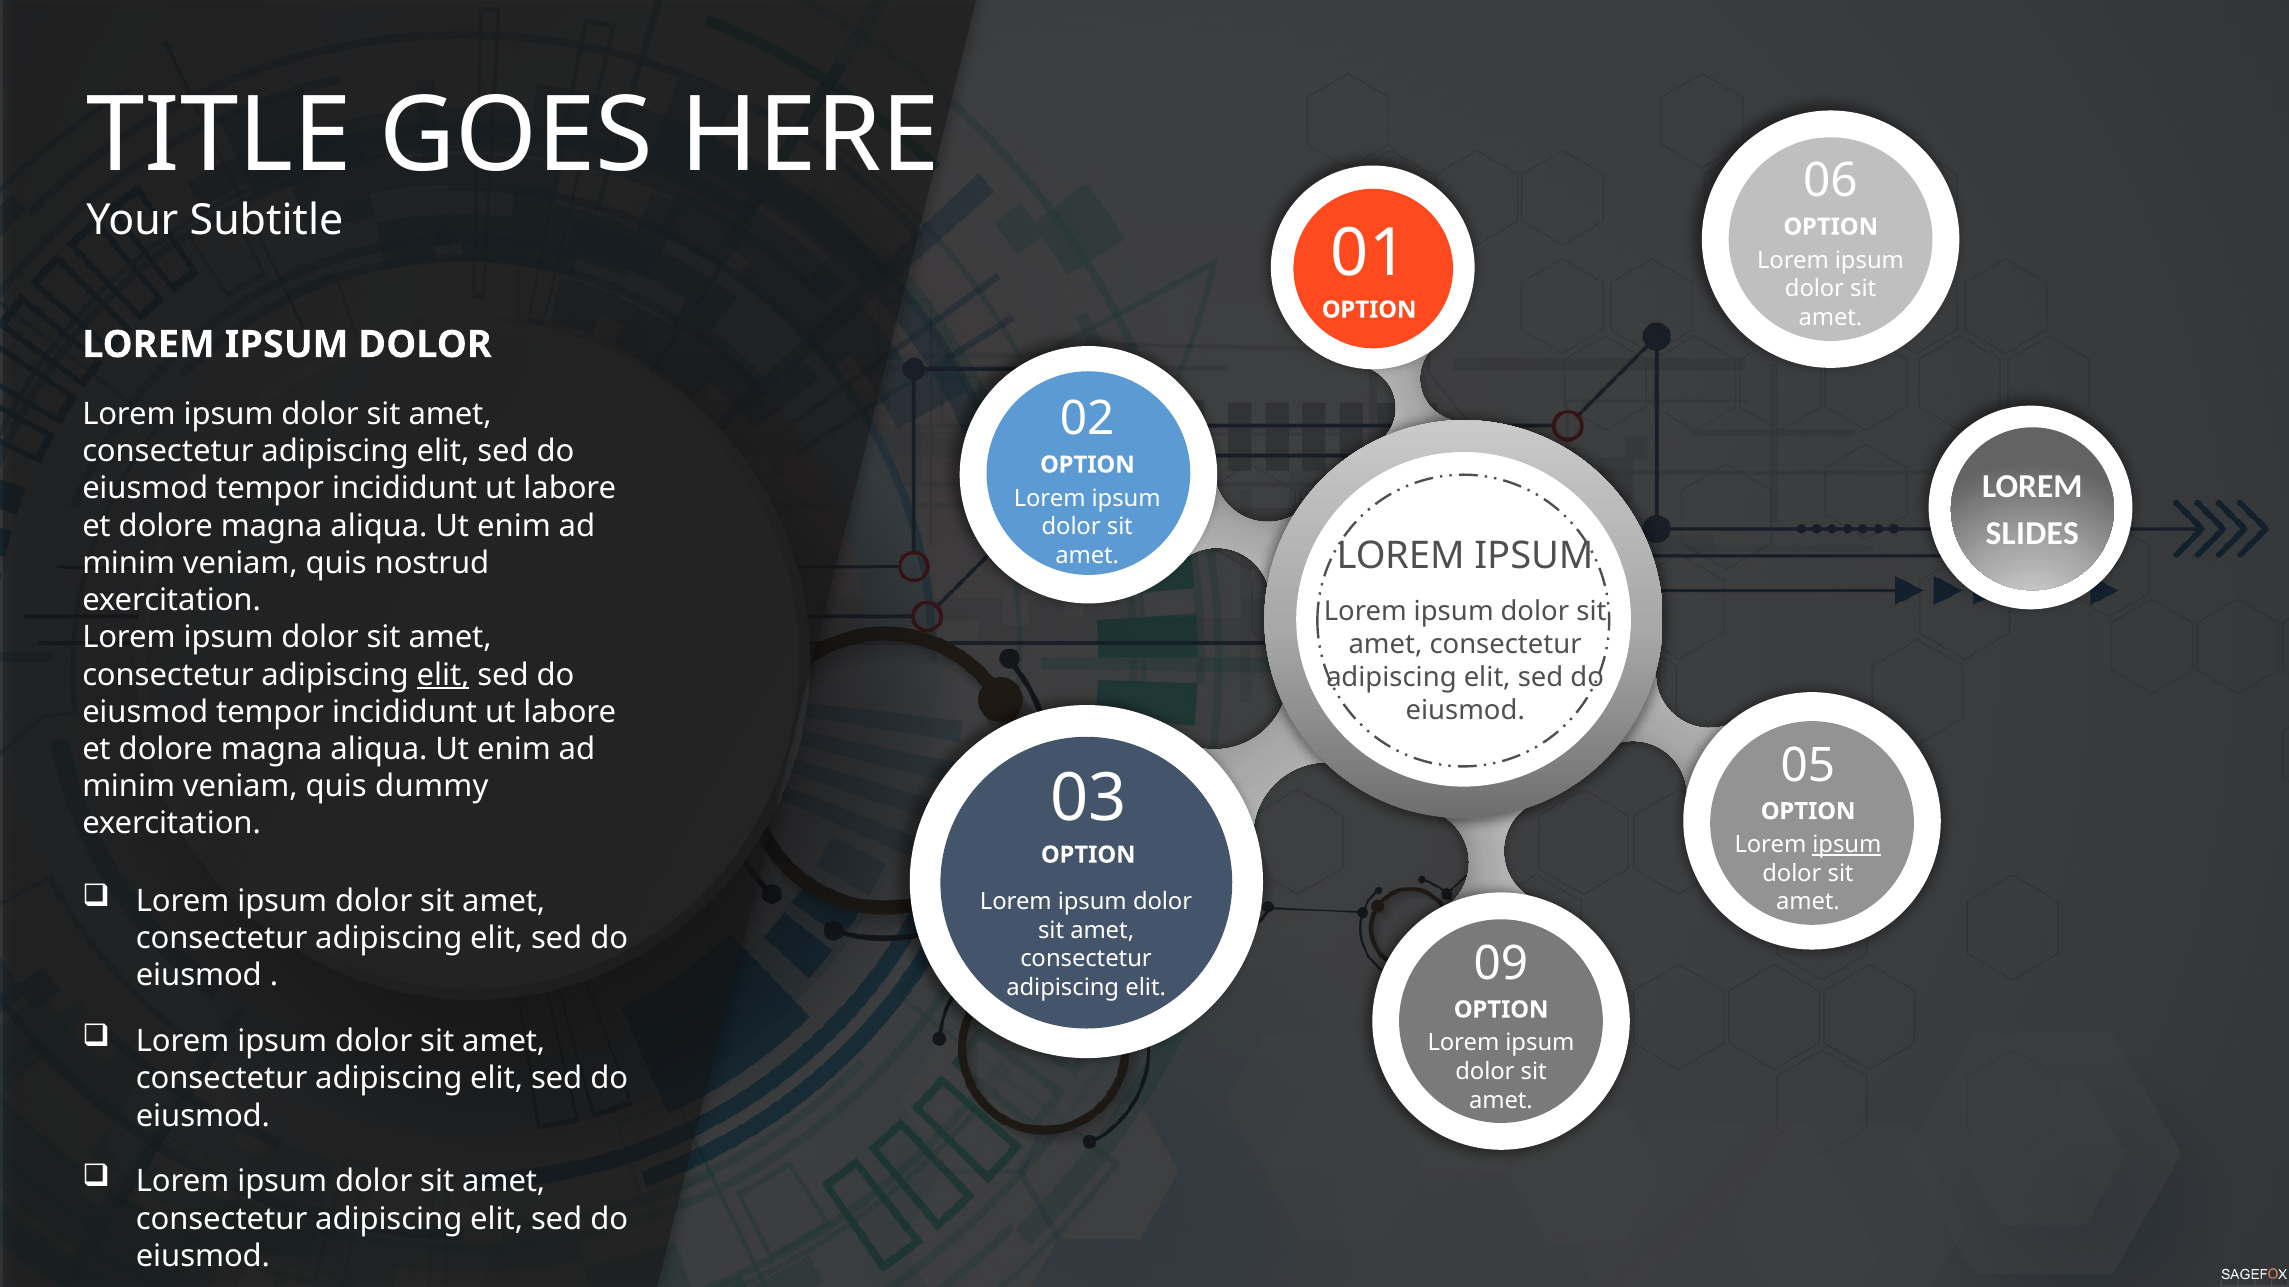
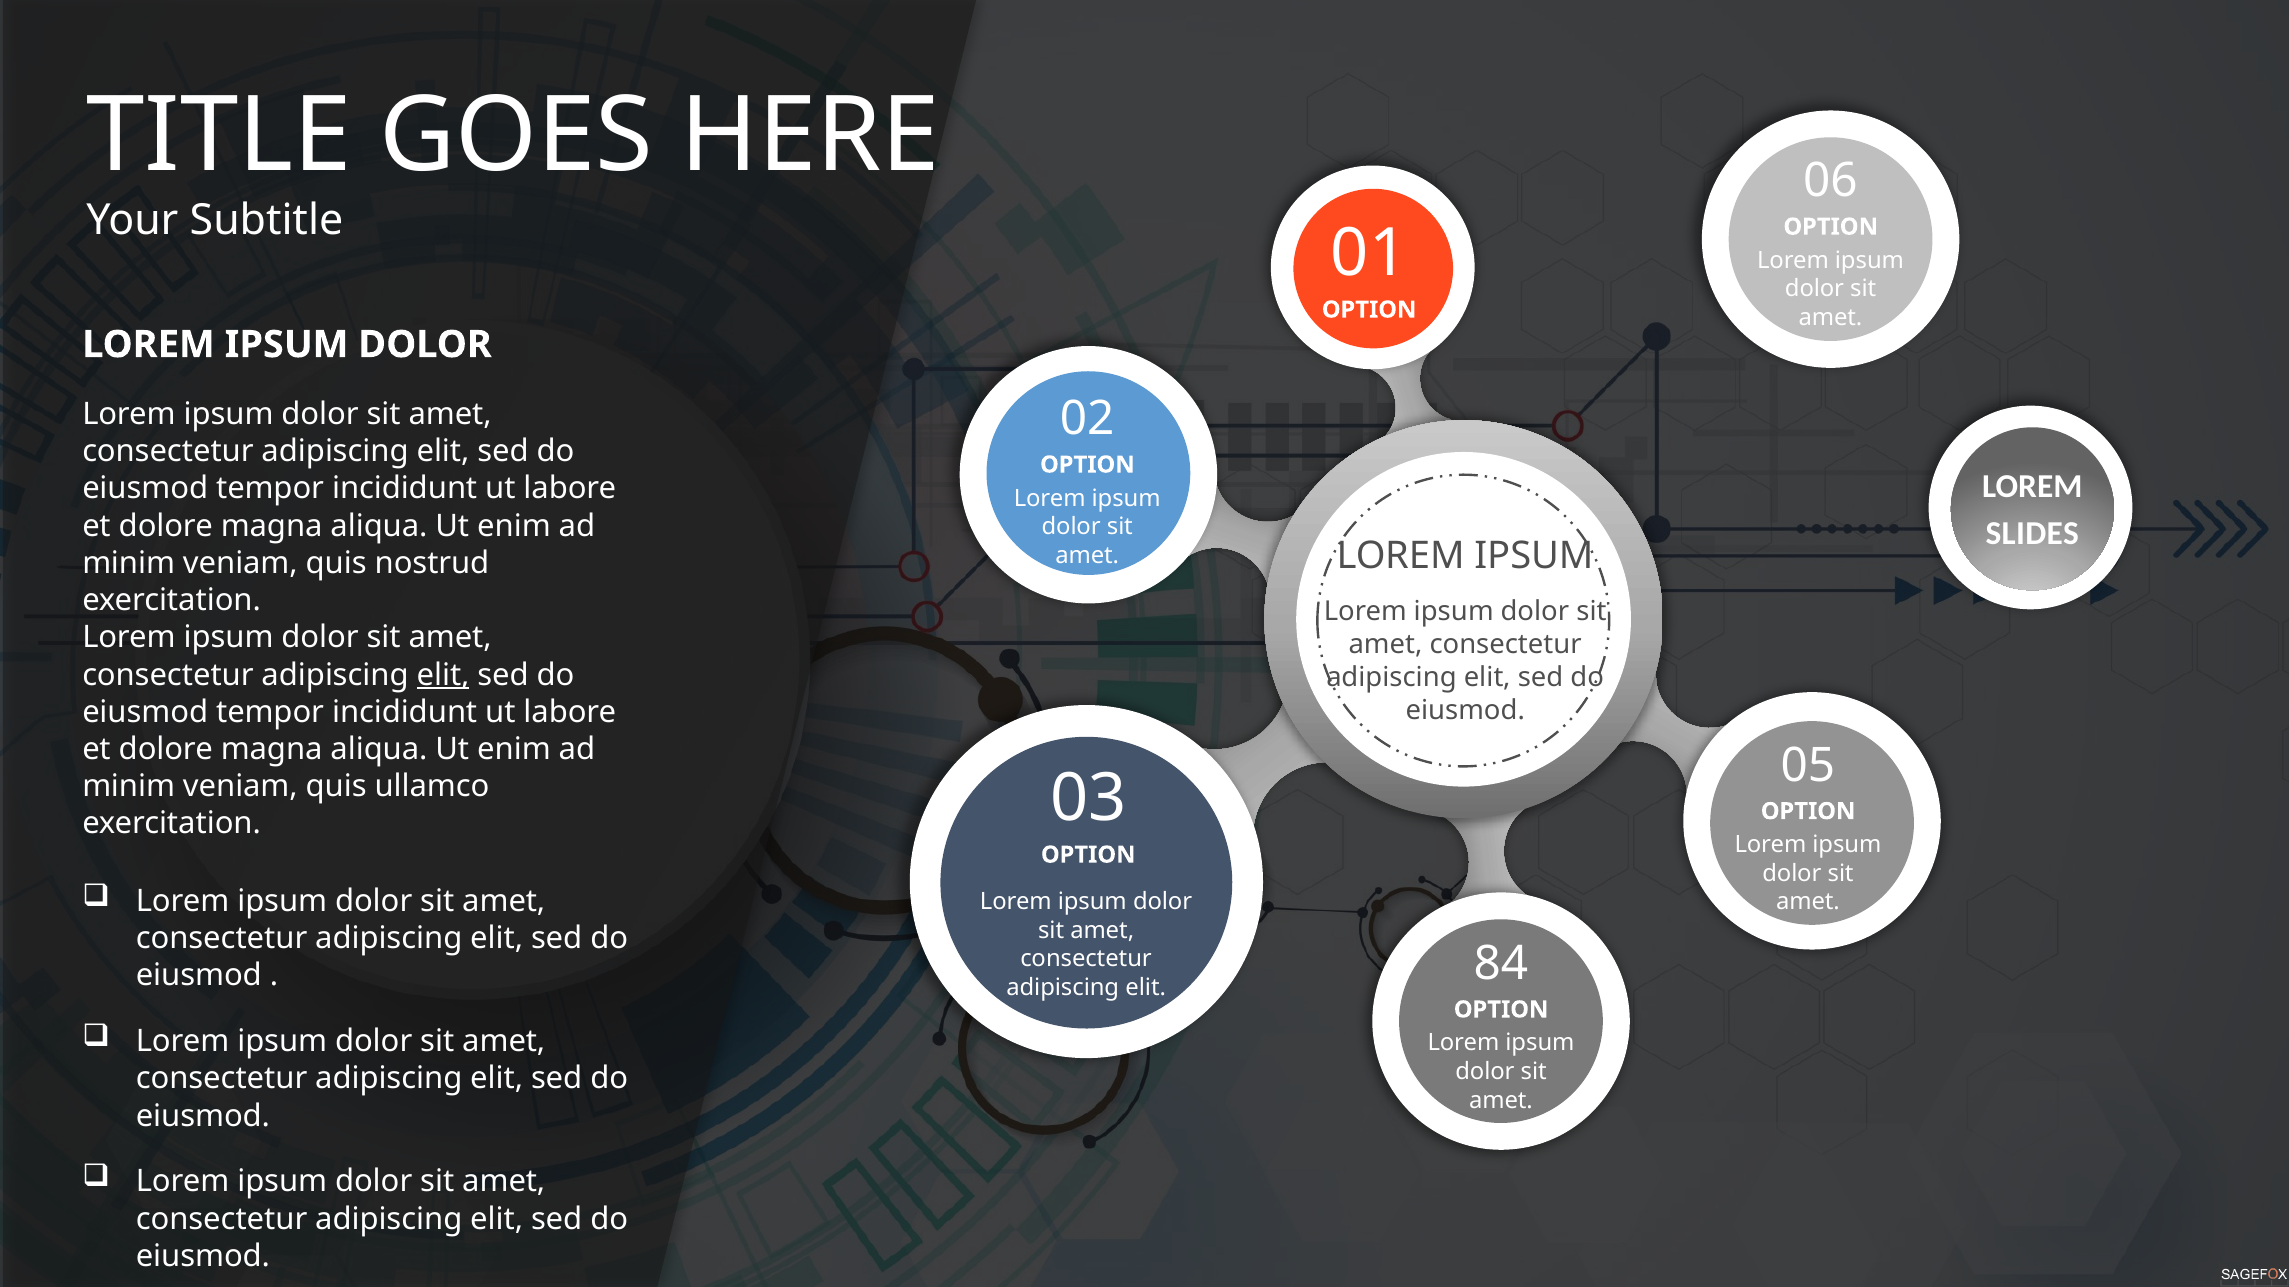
dummy: dummy -> ullamco
ipsum at (1847, 845) underline: present -> none
09: 09 -> 84
